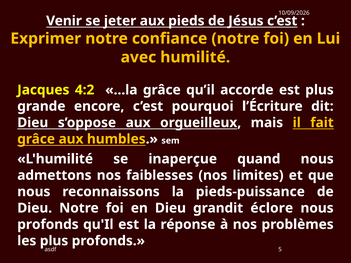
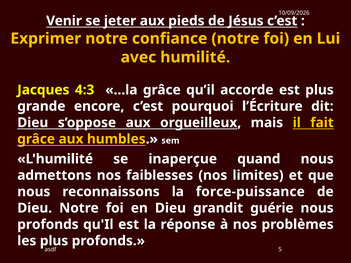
4:2: 4:2 -> 4:3
pieds-puissance: pieds-puissance -> force-puissance
éclore: éclore -> guérie
